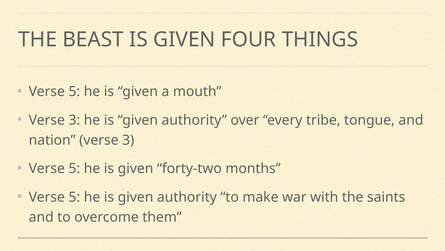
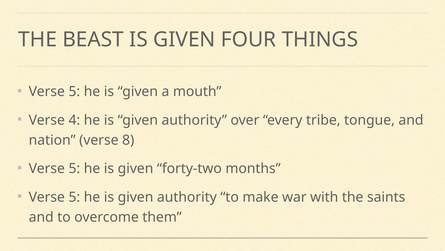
3 at (74, 120): 3 -> 4
nation verse 3: 3 -> 8
